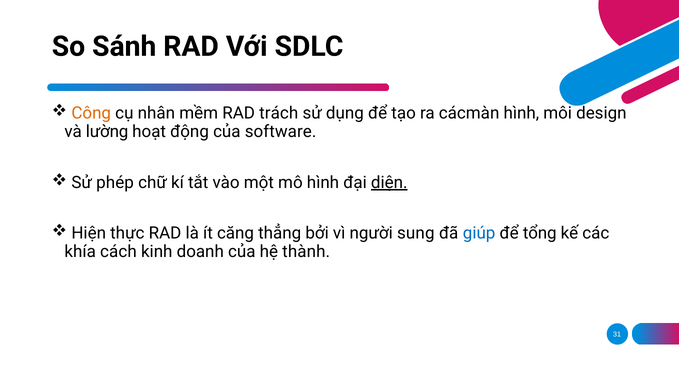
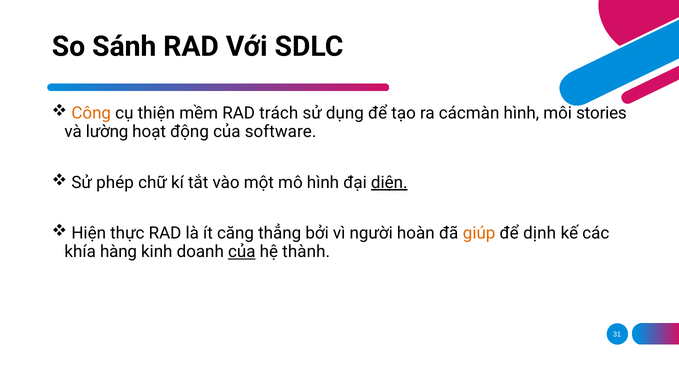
nhân: nhân -> thiện
design: design -> stories
sung: sung -> hoàn
giúp colour: blue -> orange
tổng: tổng -> dịnh
cách: cách -> hàng
của at (242, 252) underline: none -> present
